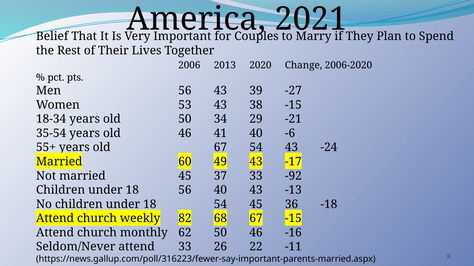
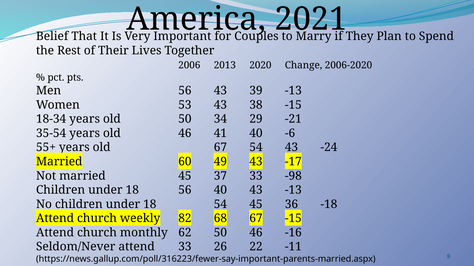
39 -27: -27 -> -13
-92: -92 -> -98
